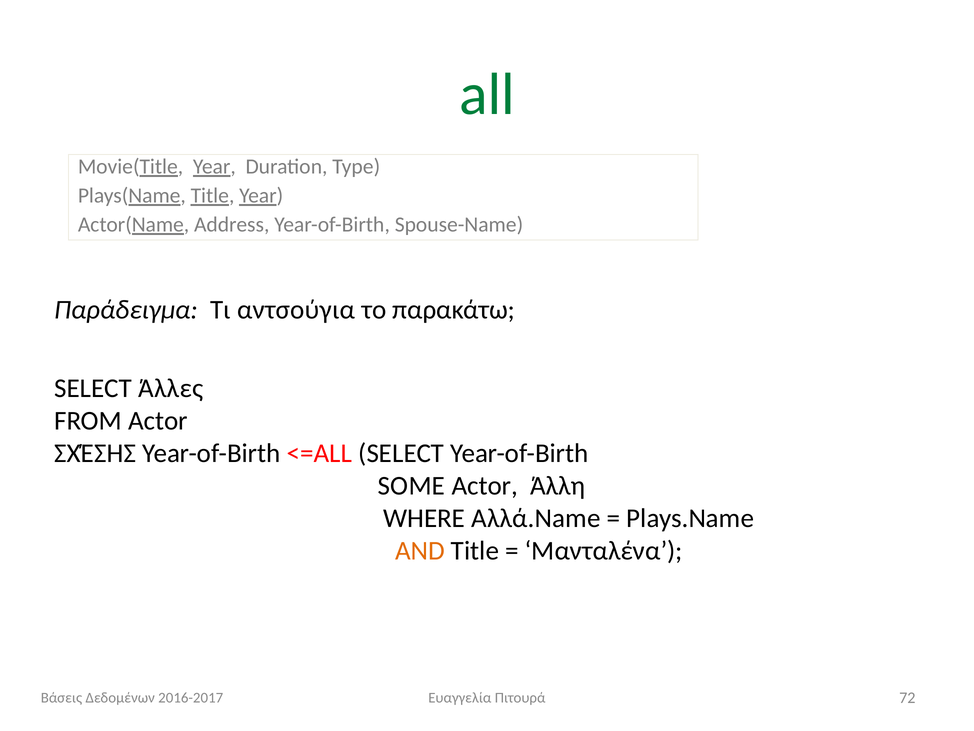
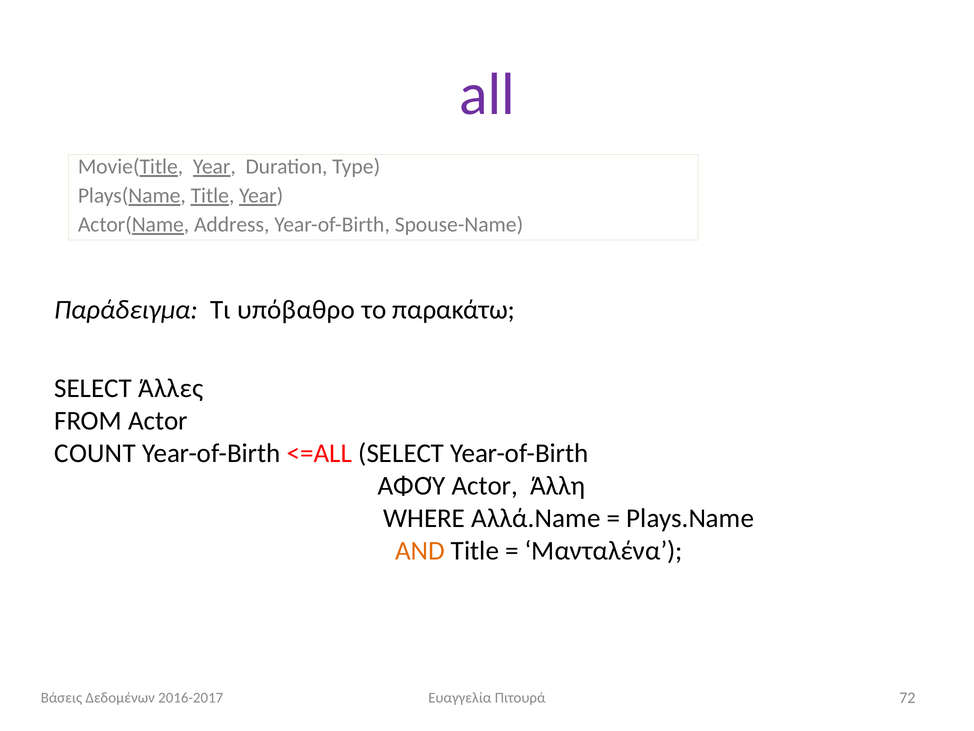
all colour: green -> purple
αντσούγια: αντσούγια -> υπόβαθρο
ΣΧΈΣΗΣ: ΣΧΈΣΗΣ -> COUNT
SOME: SOME -> ΑΦΟΎ
